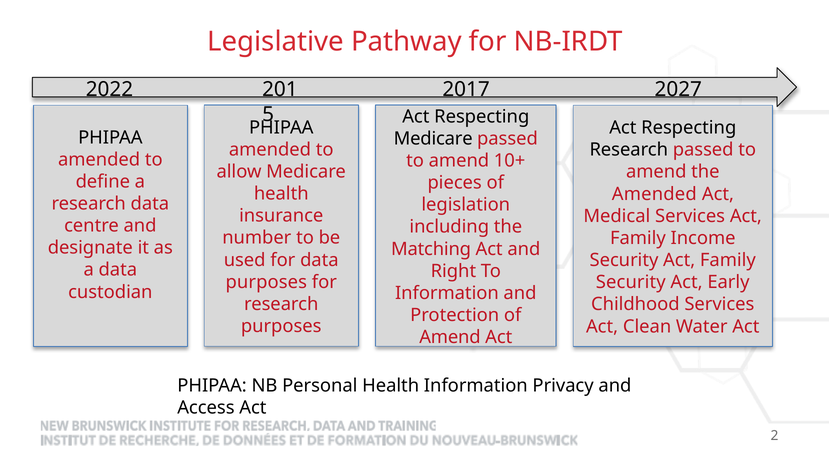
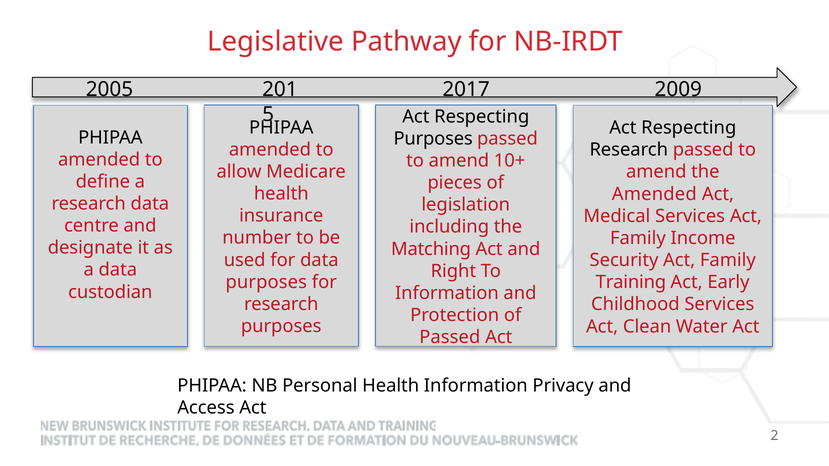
2027: 2027 -> 2009
2022: 2022 -> 2005
Medicare at (433, 139): Medicare -> Purposes
Security at (631, 282): Security -> Training
Amend at (450, 338): Amend -> Passed
